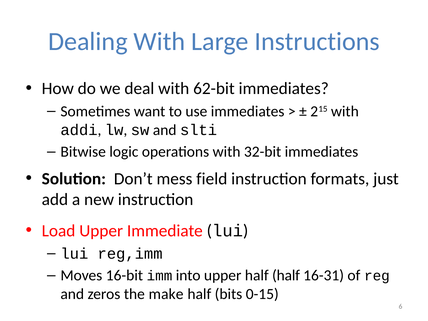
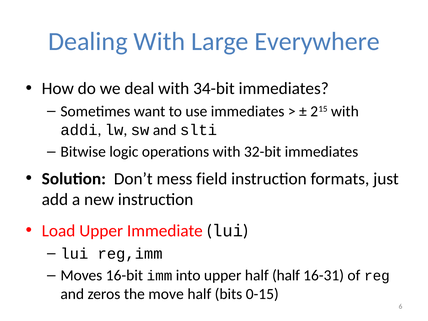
Instructions: Instructions -> Everywhere
62-bit: 62-bit -> 34-bit
make: make -> move
